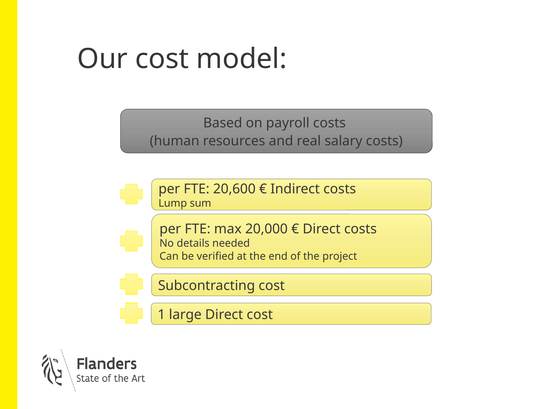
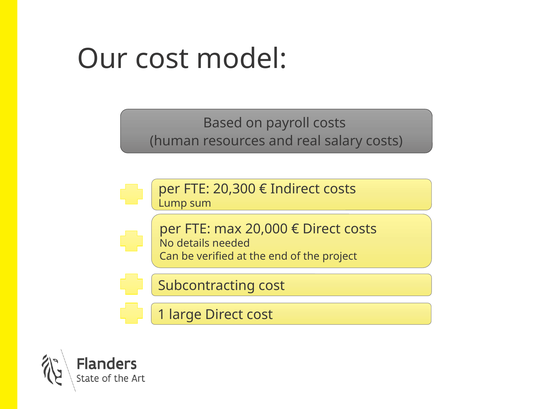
20,600: 20,600 -> 20,300
